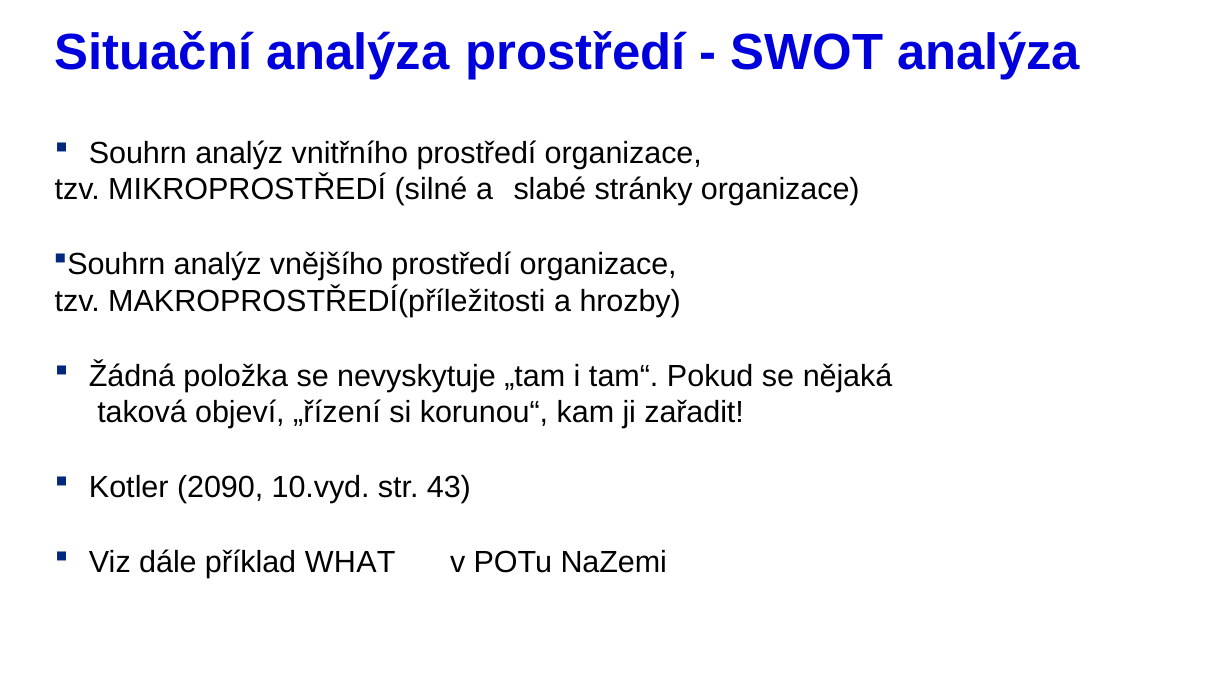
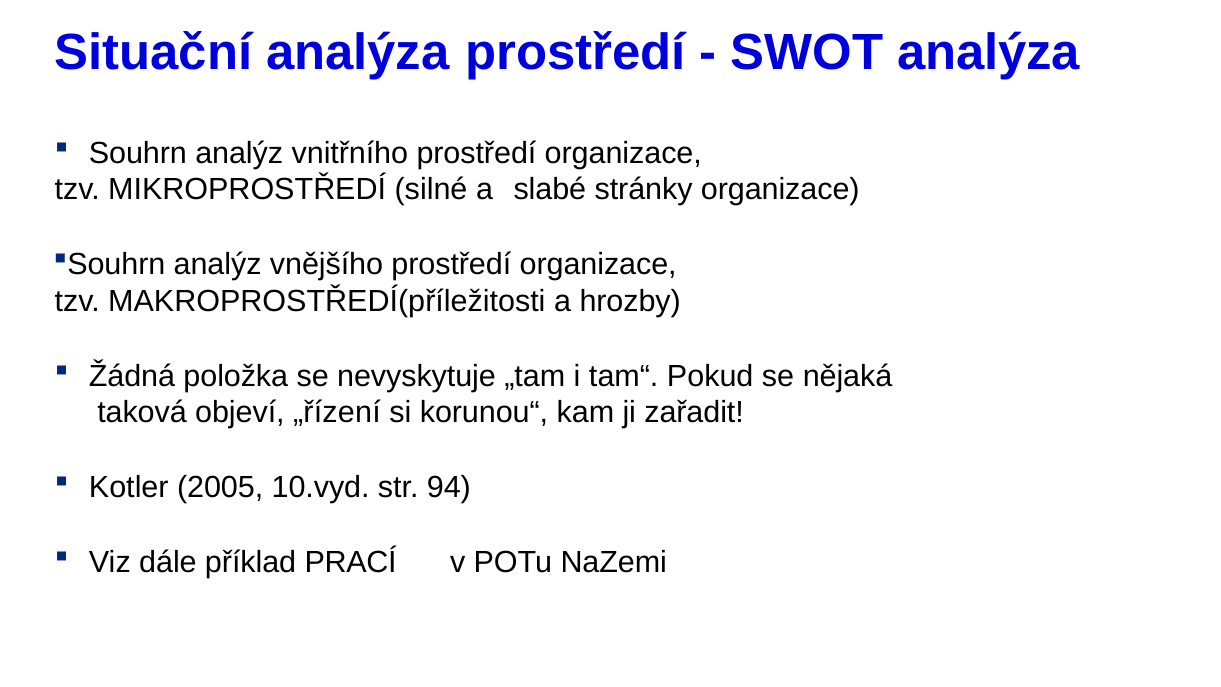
2090: 2090 -> 2005
43: 43 -> 94
WHAT: WHAT -> PRACÍ
